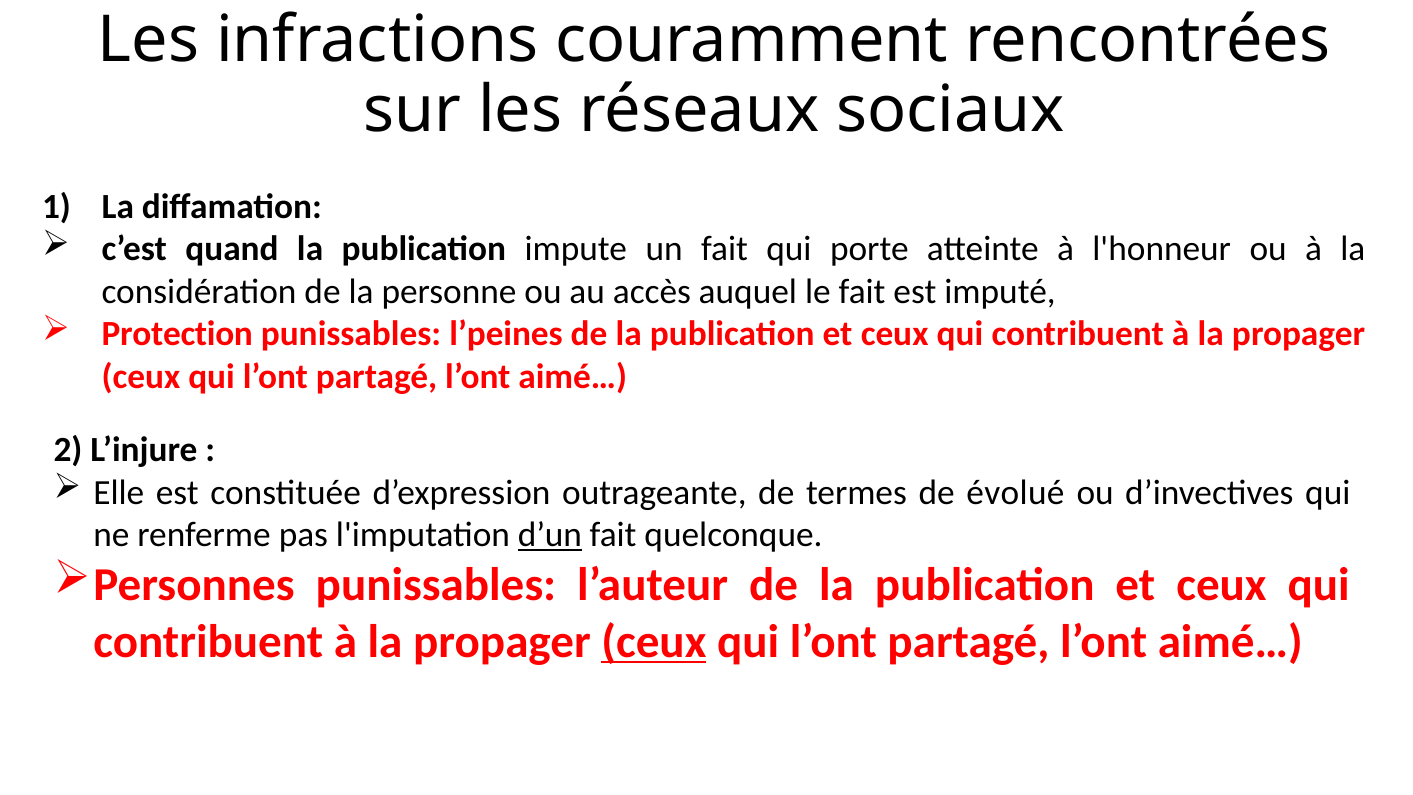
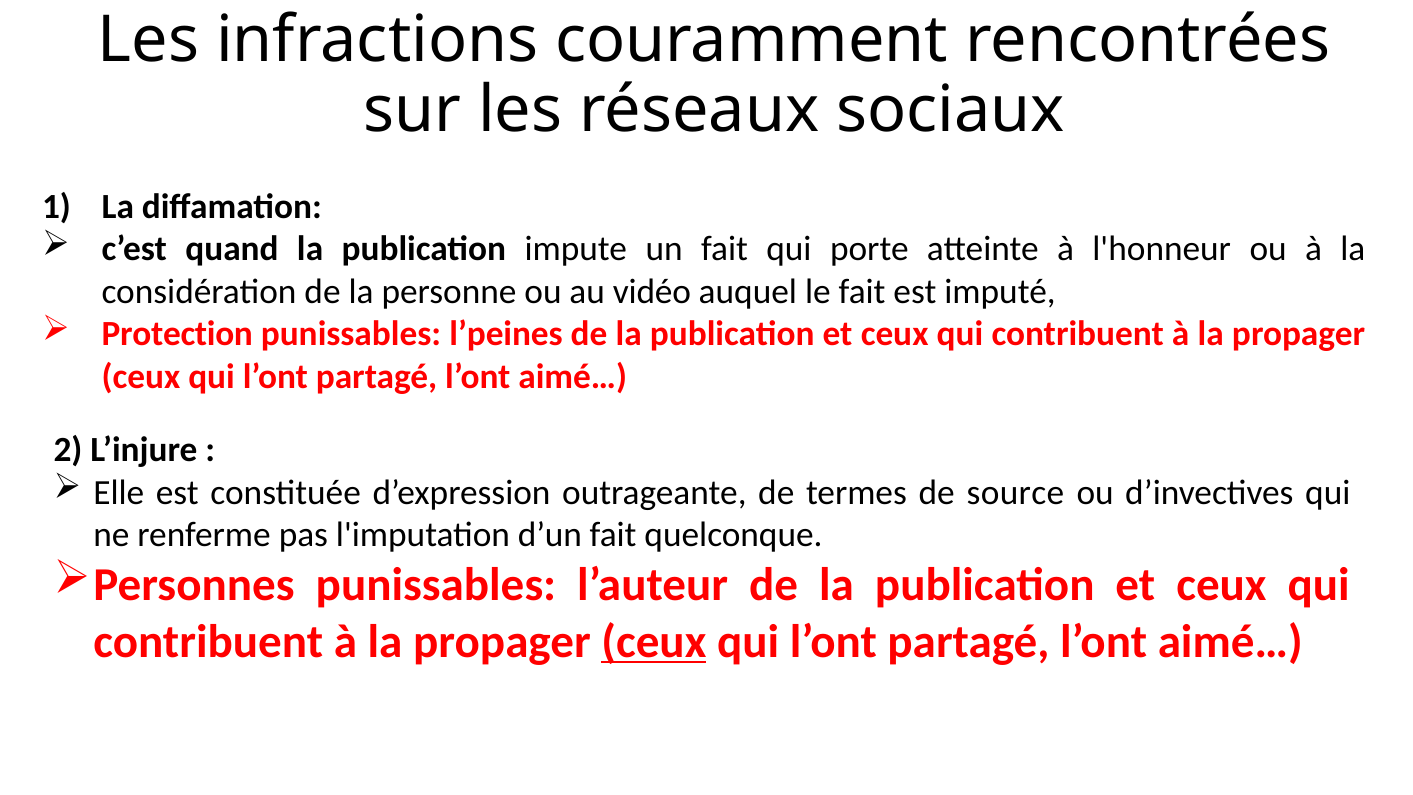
accès: accès -> vidéo
évolué: évolué -> source
d’un underline: present -> none
